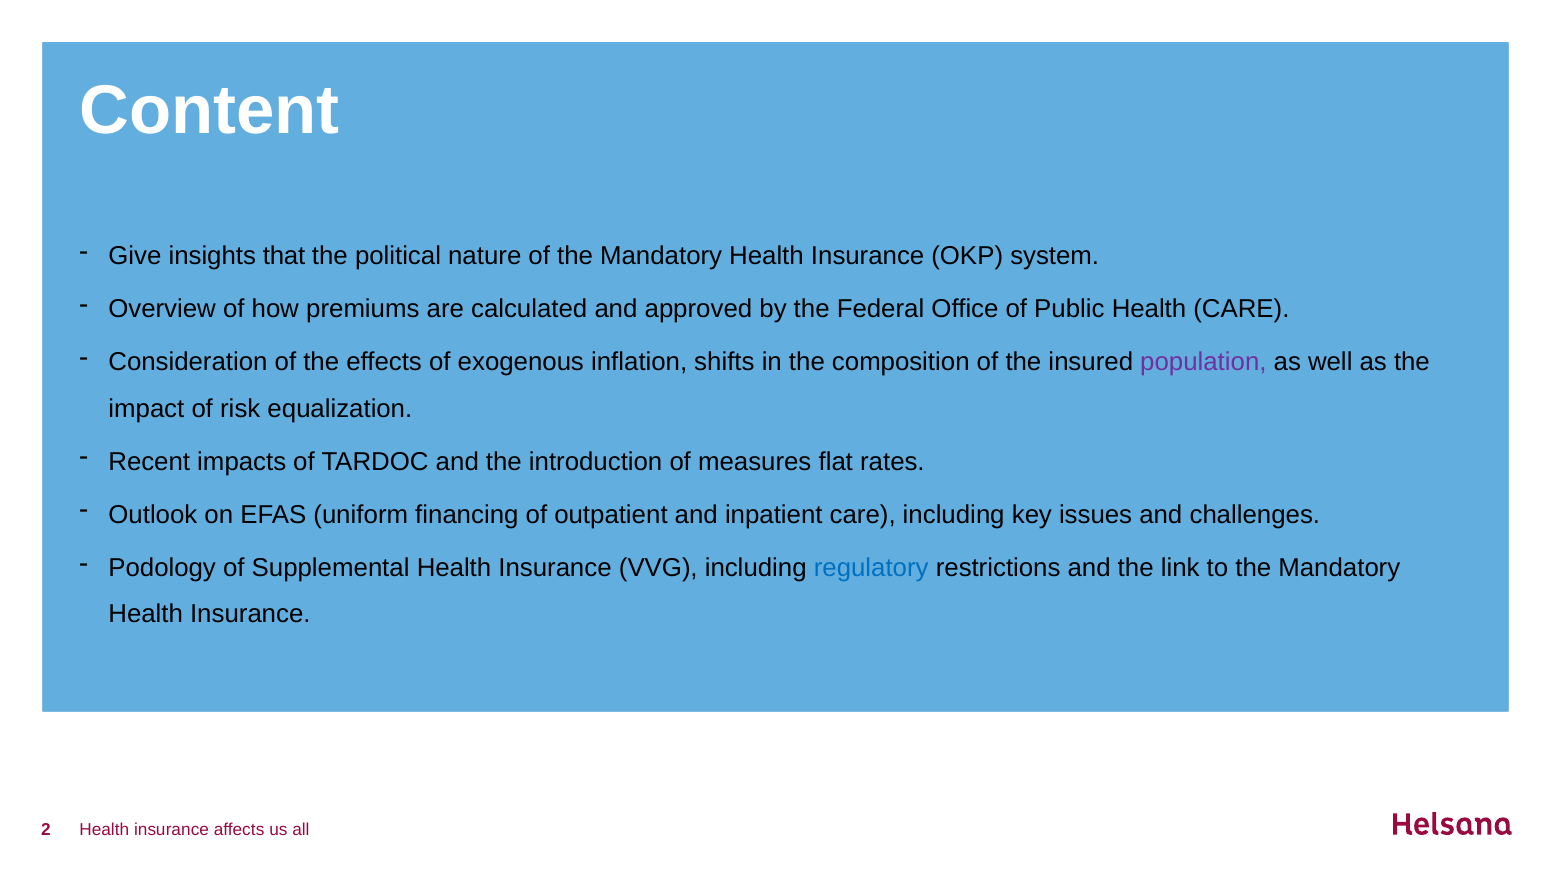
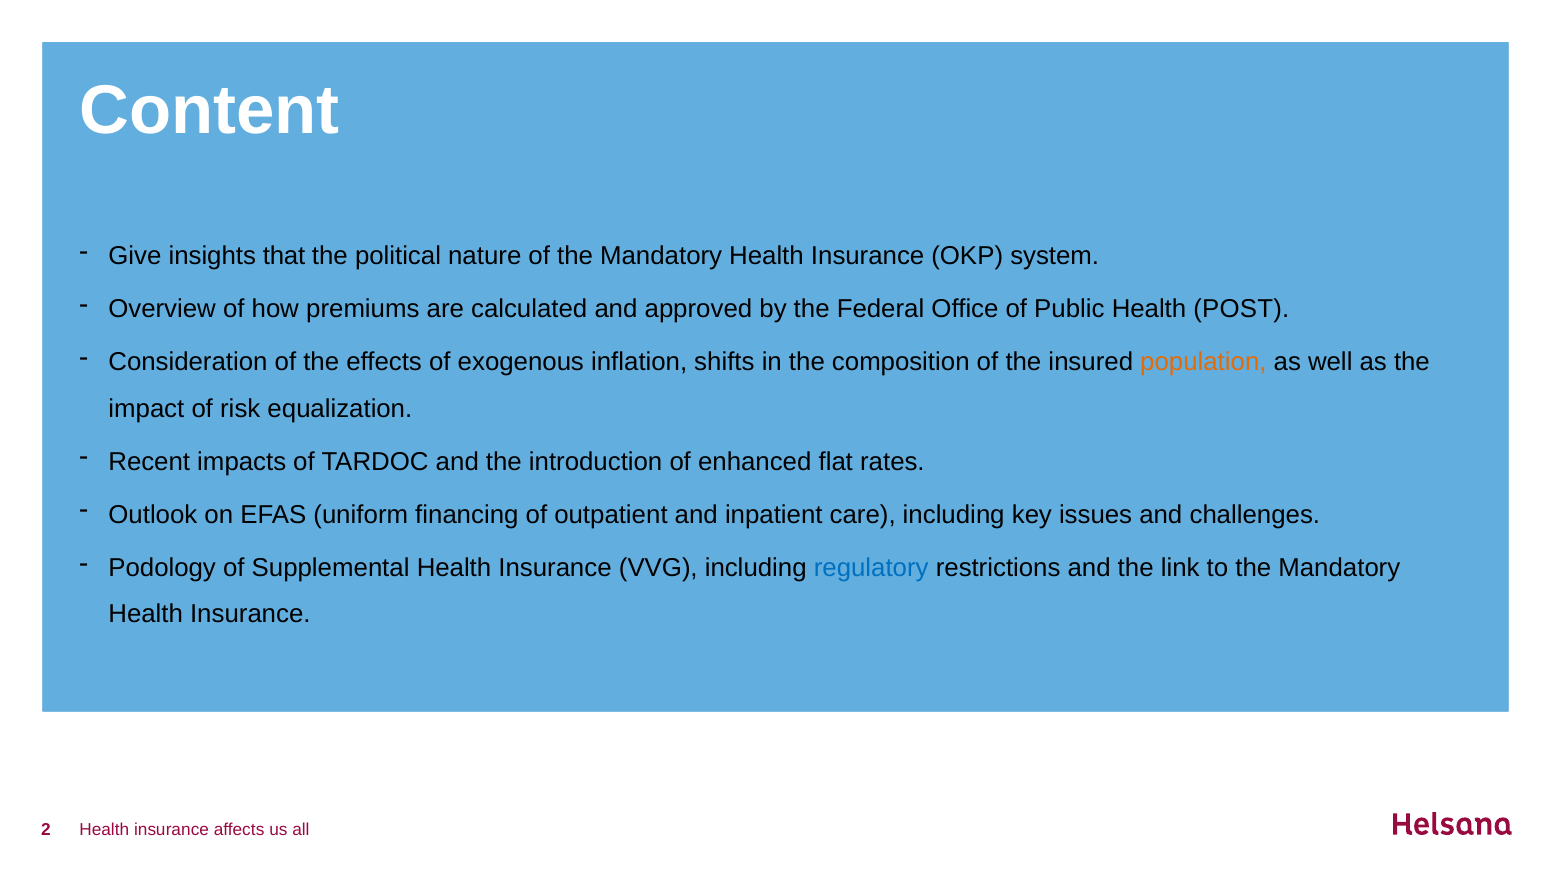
Health CARE: CARE -> POST
population colour: purple -> orange
measures: measures -> enhanced
